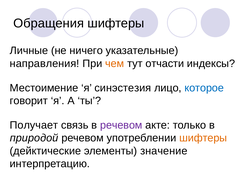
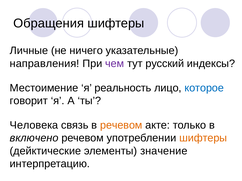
чем colour: orange -> purple
отчасти: отчасти -> русский
синэстезия: синэстезия -> реальность
Получает: Получает -> Человека
речевом at (121, 126) colour: purple -> orange
природой: природой -> включено
